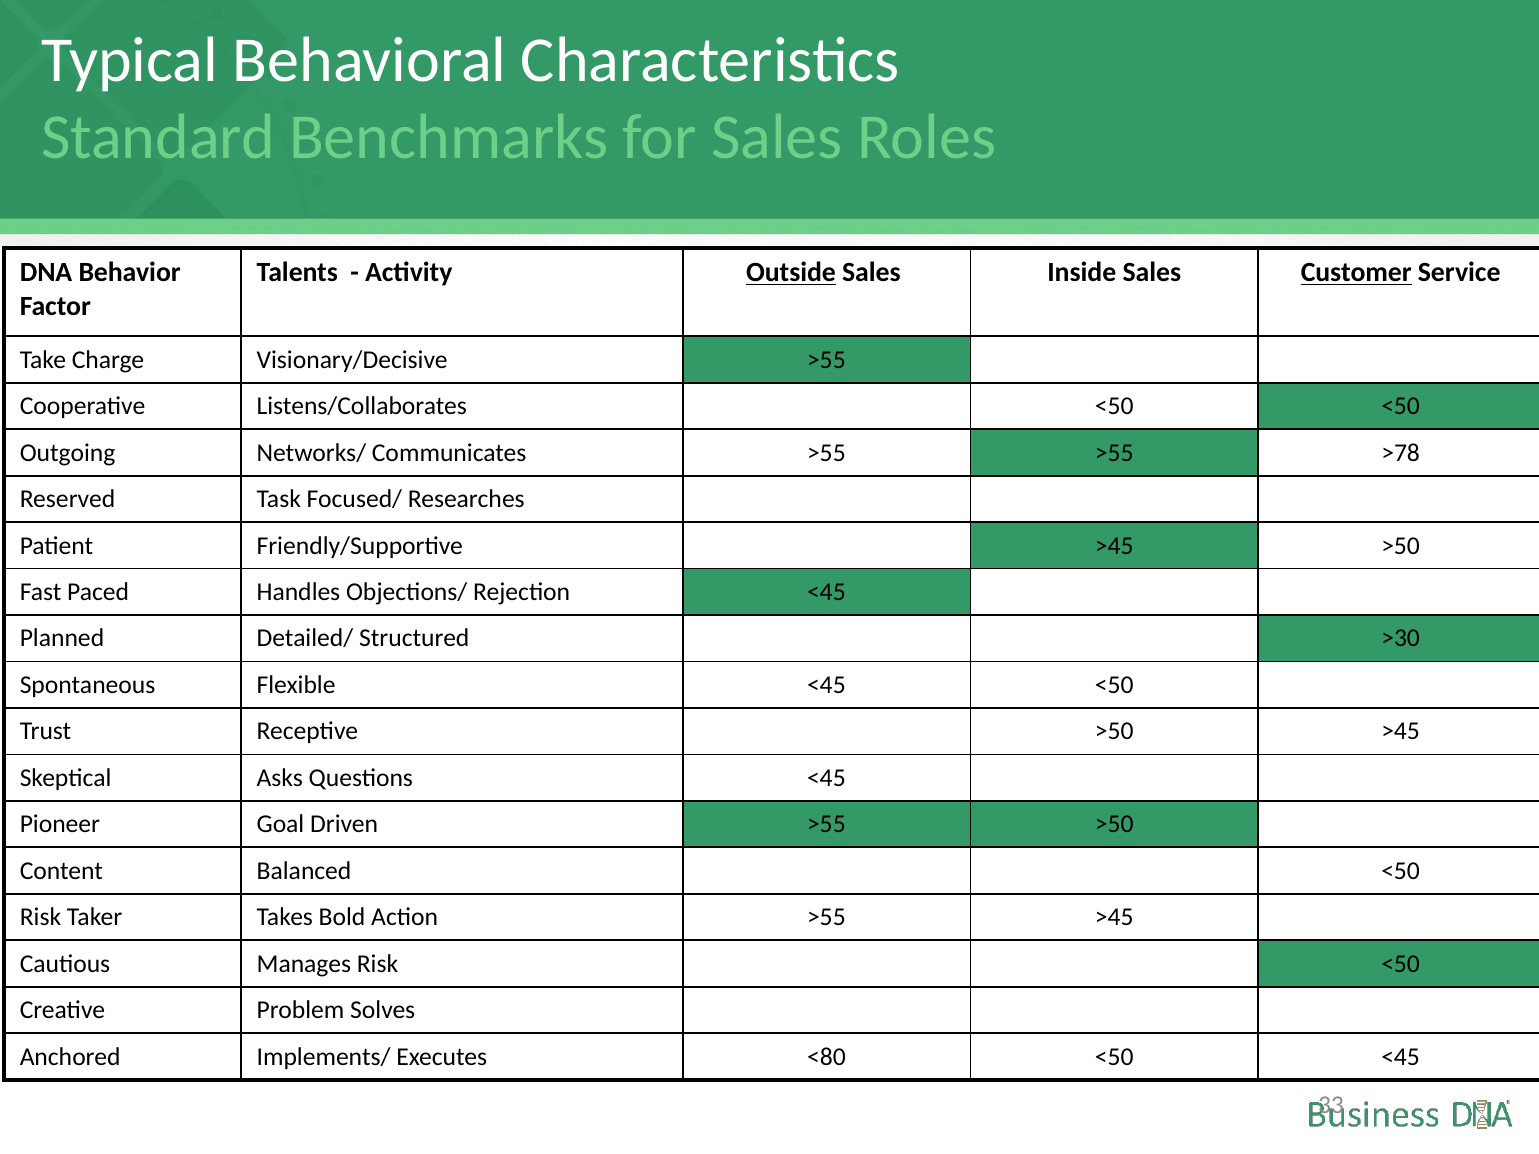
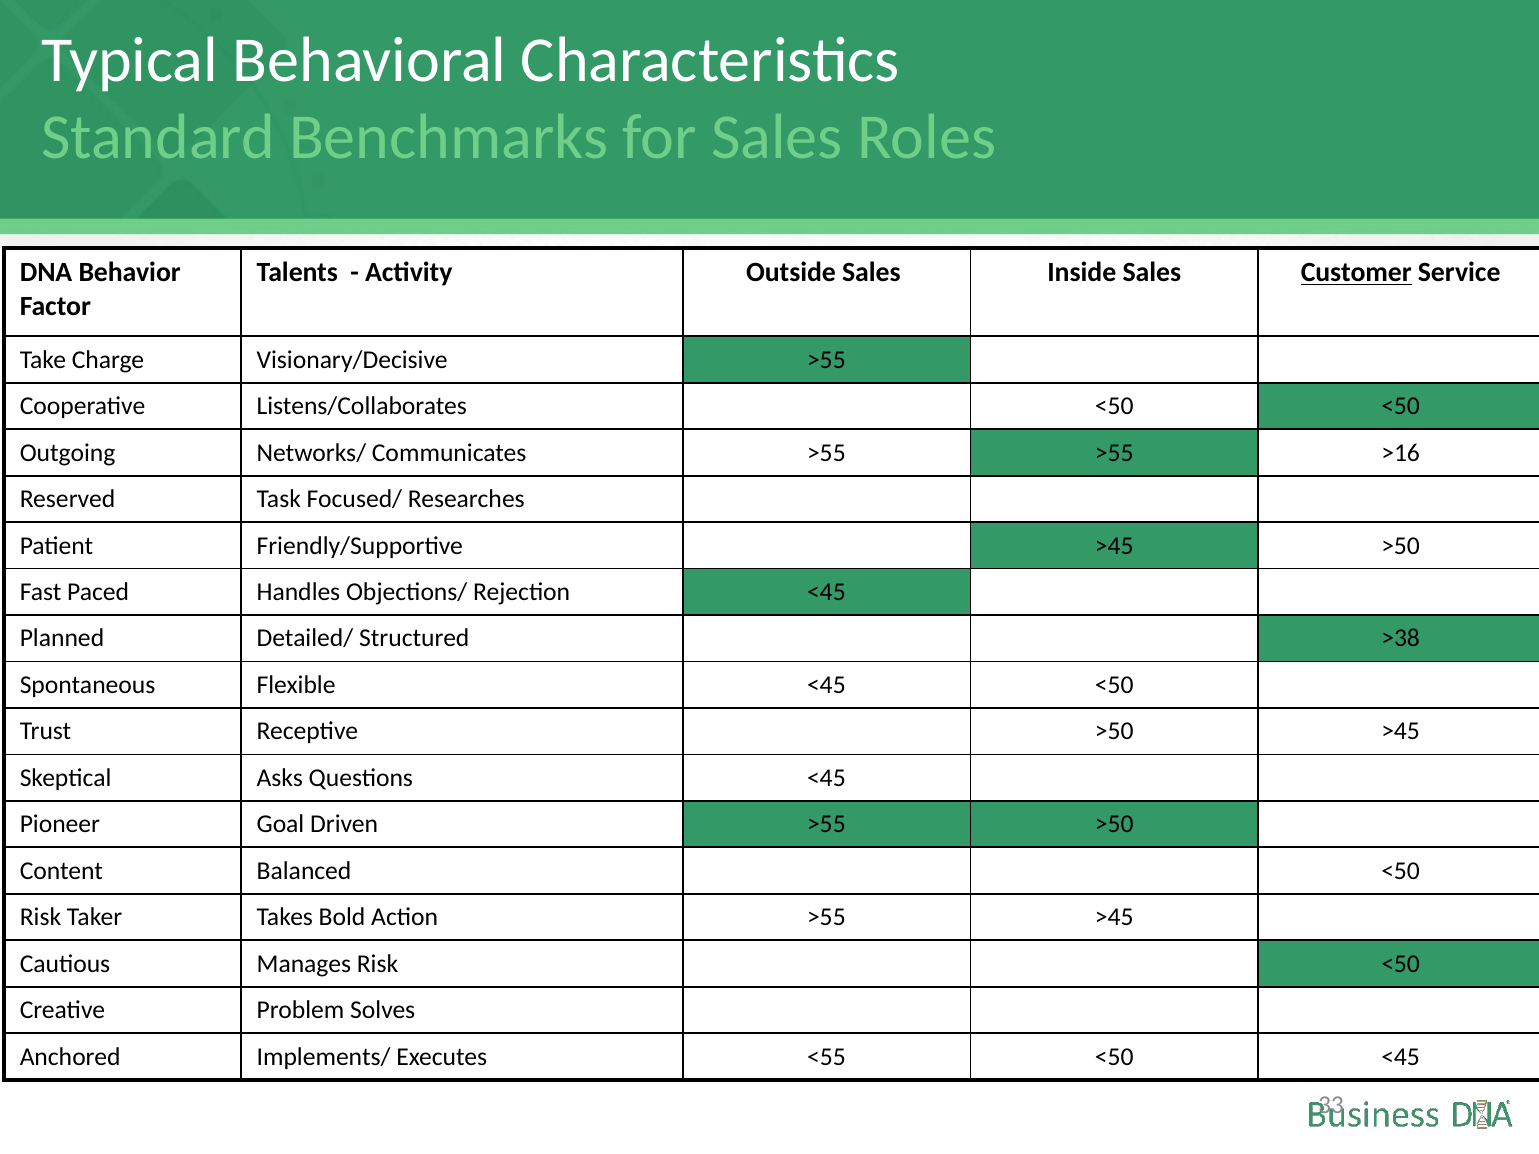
Outside underline: present -> none
>78: >78 -> >16
>30: >30 -> >38
<80: <80 -> <55
